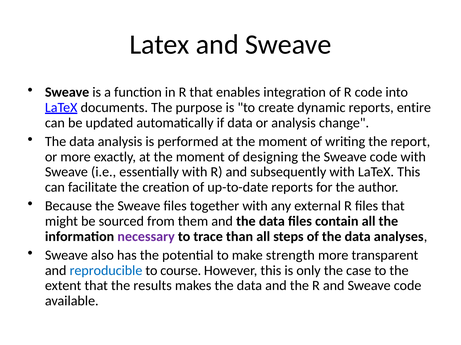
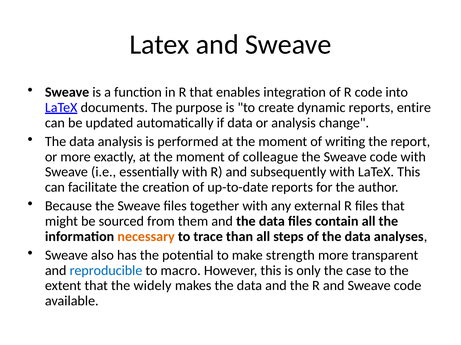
designing: designing -> colleague
necessary colour: purple -> orange
course: course -> macro
results: results -> widely
